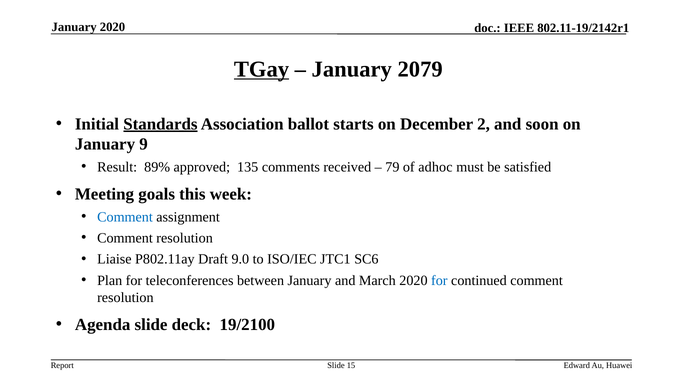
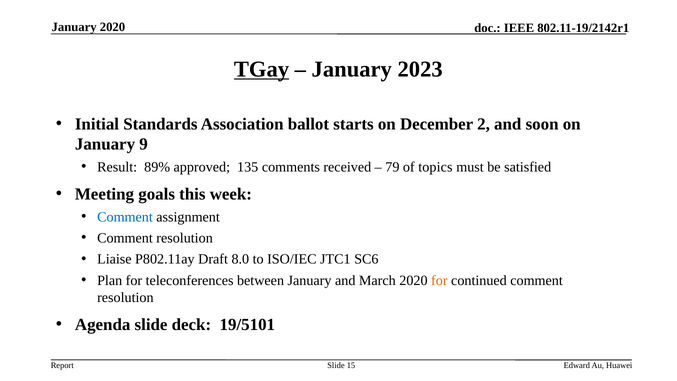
2079: 2079 -> 2023
Standards underline: present -> none
adhoc: adhoc -> topics
9.0: 9.0 -> 8.0
for at (439, 280) colour: blue -> orange
19/2100: 19/2100 -> 19/5101
